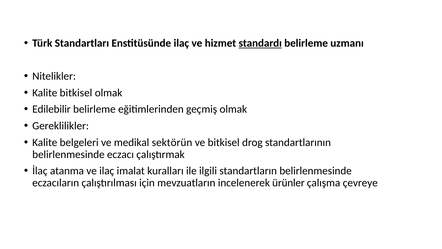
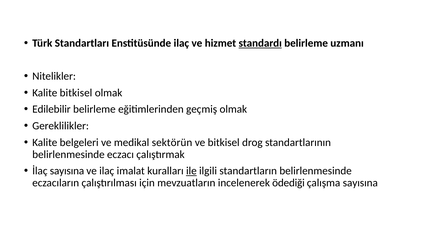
İlaç atanma: atanma -> sayısına
ile underline: none -> present
ürünler: ürünler -> ödediği
çalışma çevreye: çevreye -> sayısına
